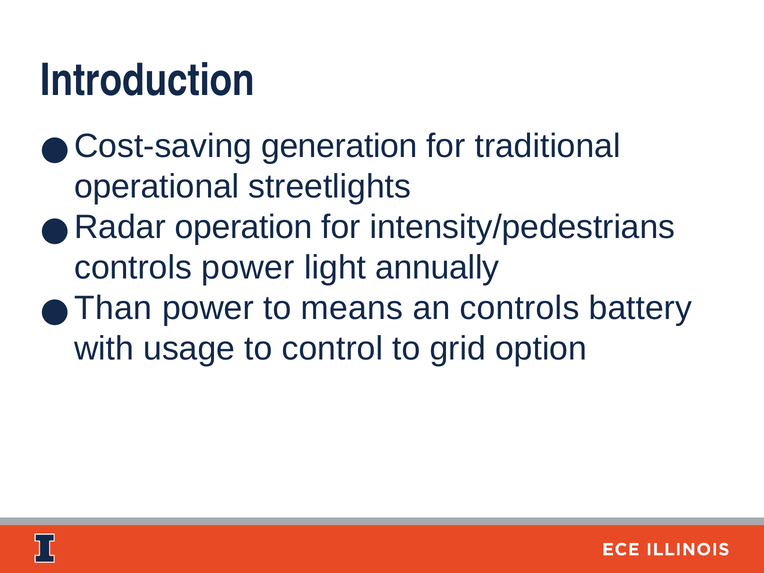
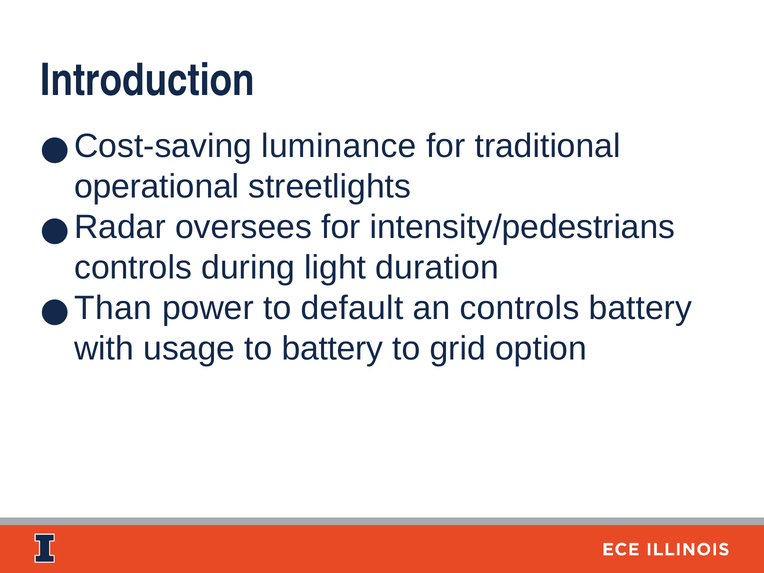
generation: generation -> luminance
operation: operation -> oversees
controls power: power -> during
annually: annually -> duration
means: means -> default
to control: control -> battery
